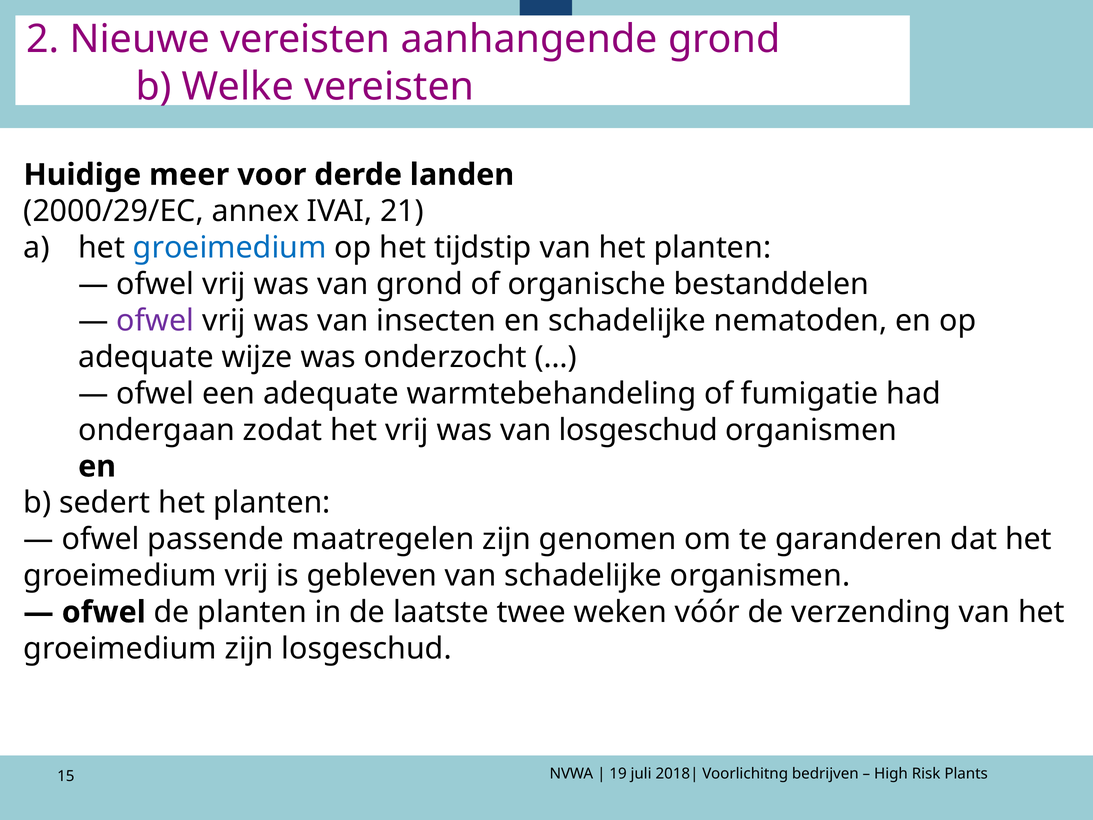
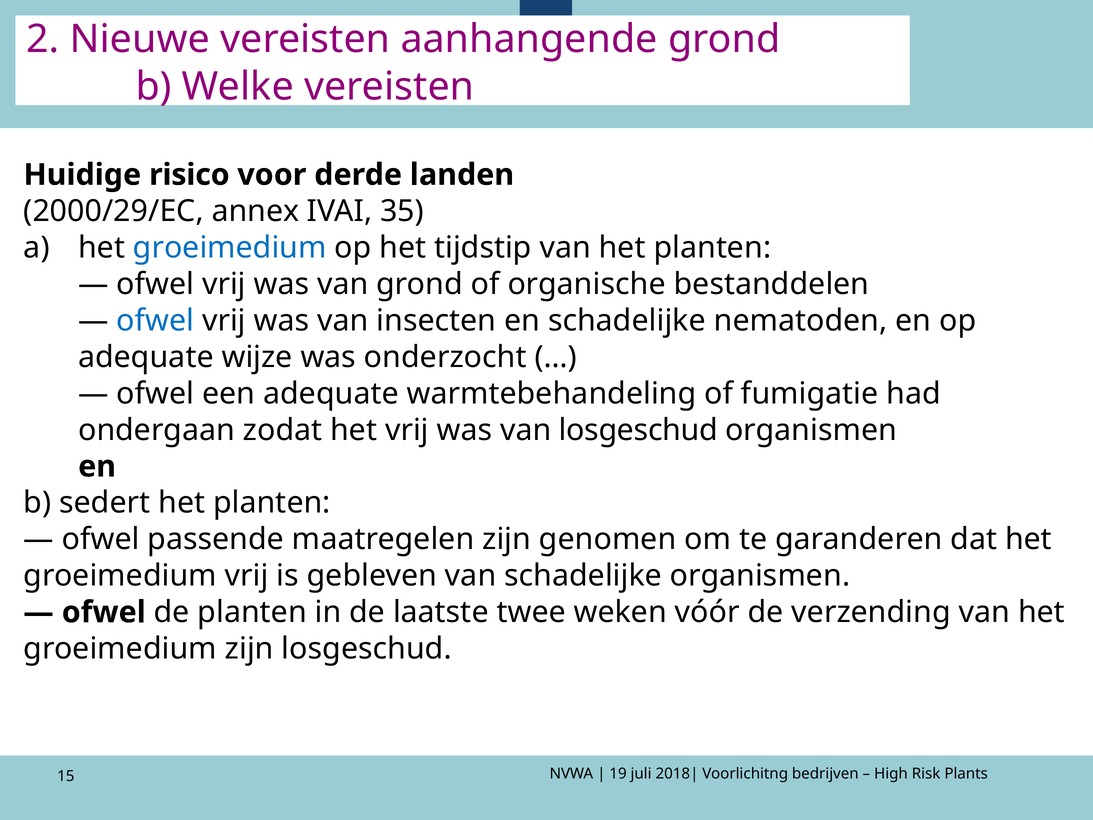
meer: meer -> risico
21: 21 -> 35
ofwel at (155, 321) colour: purple -> blue
